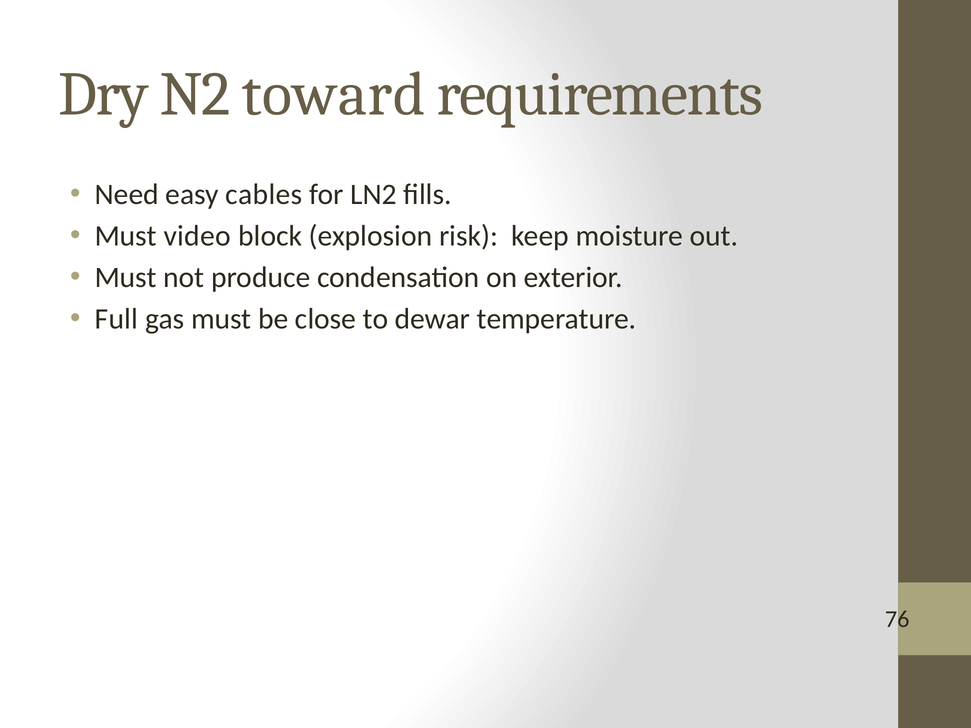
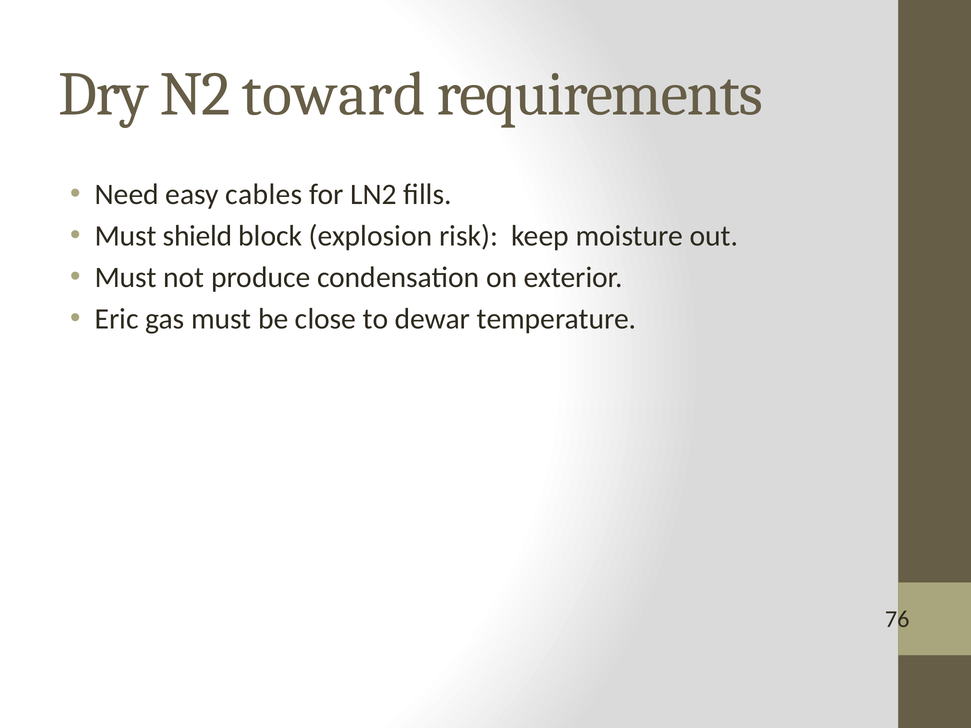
video: video -> shield
Full: Full -> Eric
